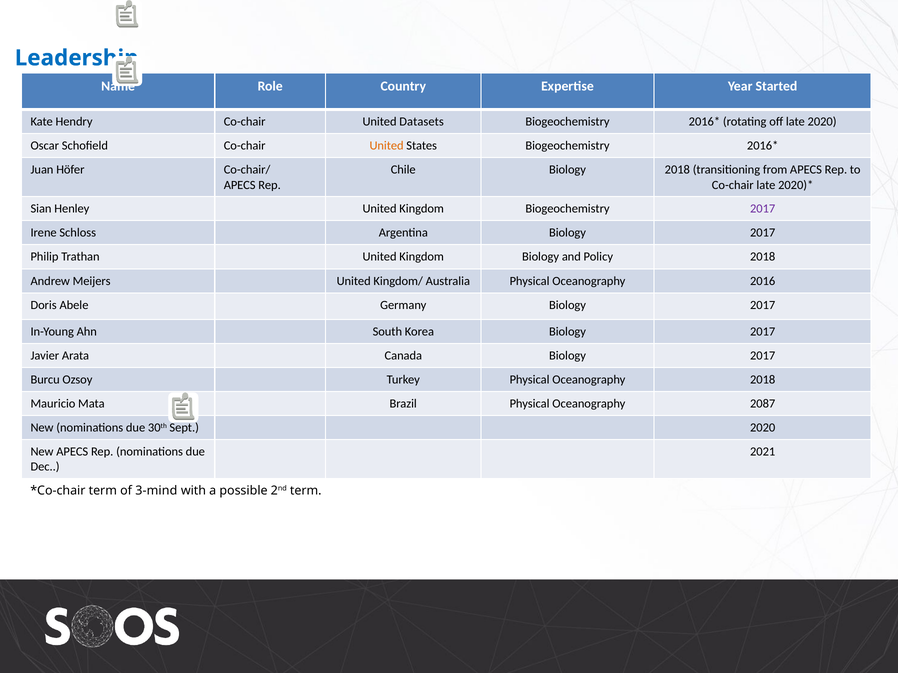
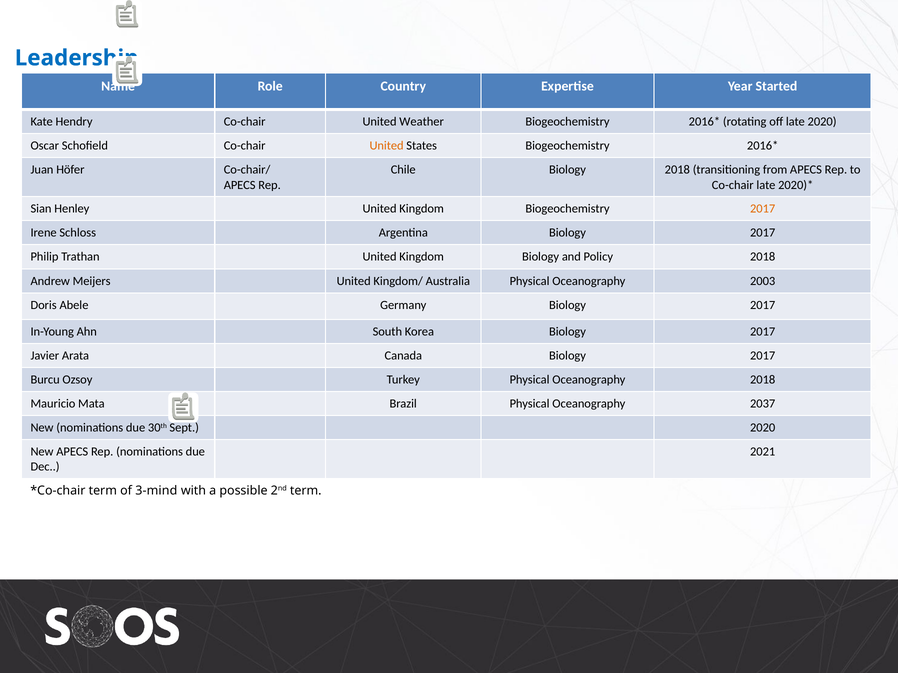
Datasets: Datasets -> Weather
2017 at (763, 209) colour: purple -> orange
2016: 2016 -> 2003
2087: 2087 -> 2037
